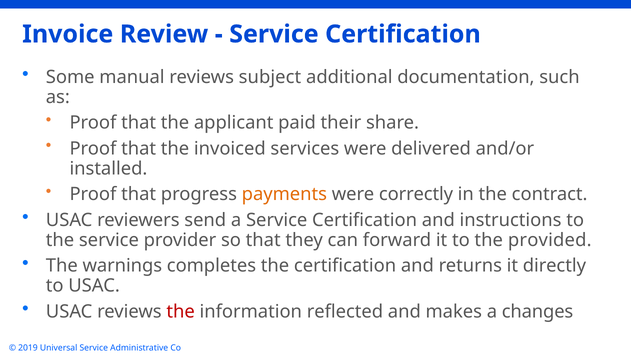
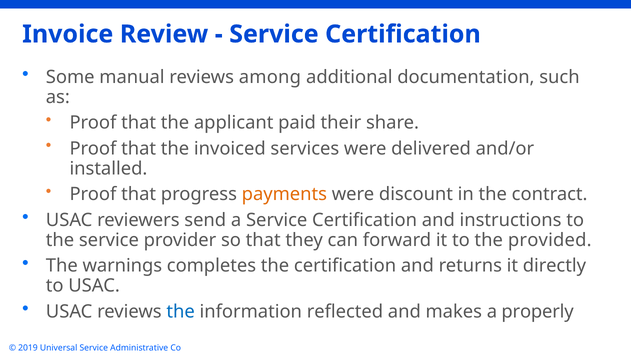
subject: subject -> among
correctly: correctly -> discount
the at (181, 311) colour: red -> blue
changes: changes -> properly
